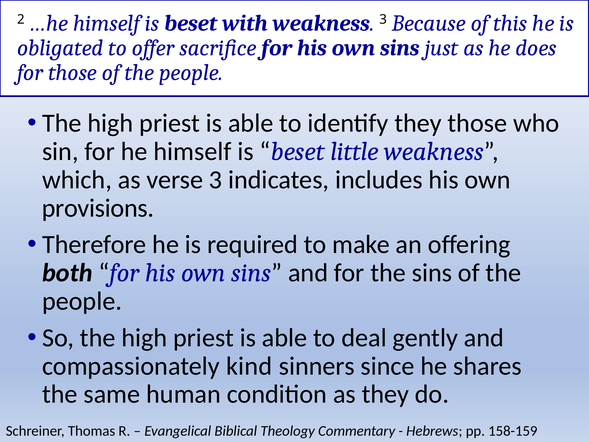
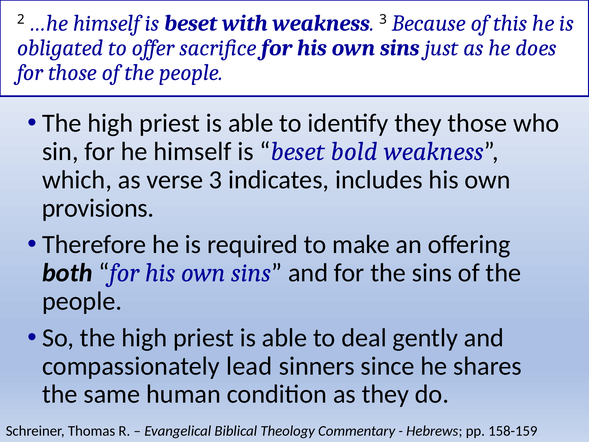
little: little -> bold
kind: kind -> lead
